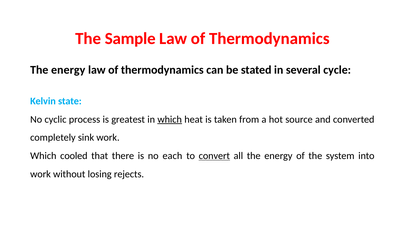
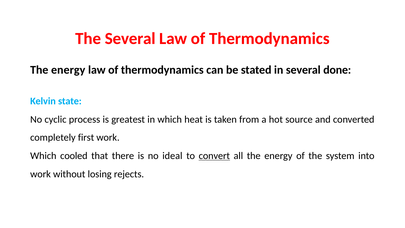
The Sample: Sample -> Several
cycle: cycle -> done
which at (170, 119) underline: present -> none
sink: sink -> first
each: each -> ideal
